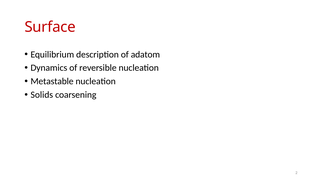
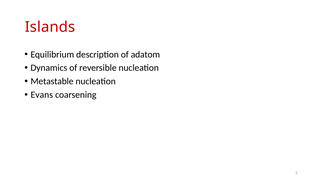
Surface: Surface -> Islands
Solids: Solids -> Evans
